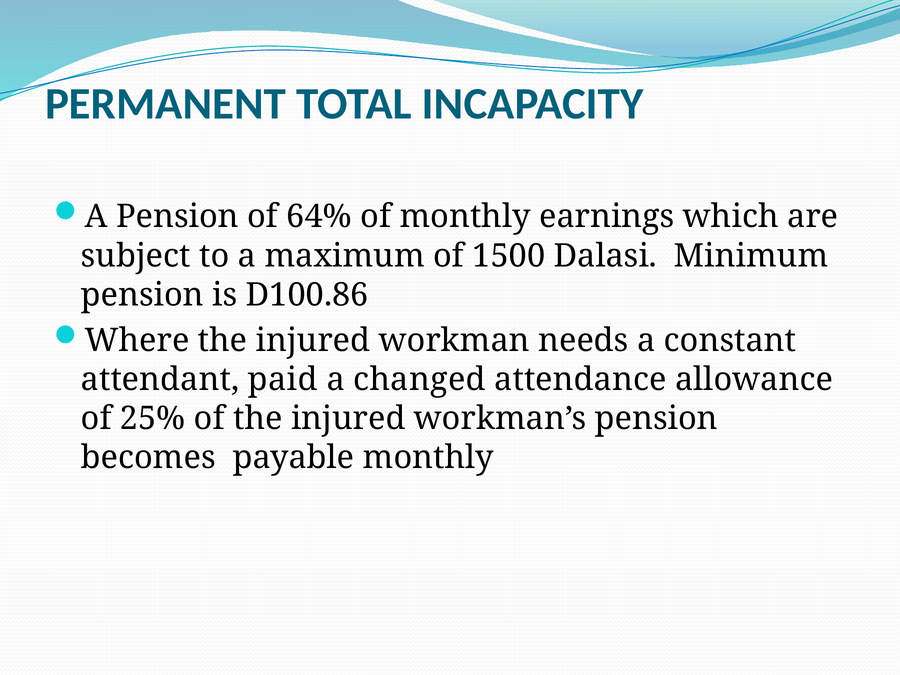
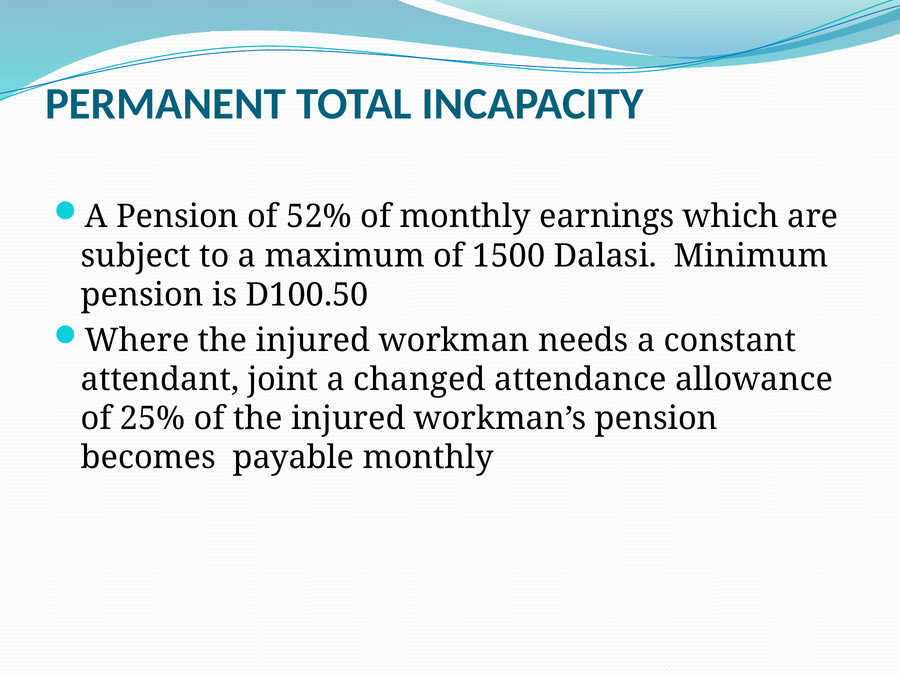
64%: 64% -> 52%
D100.86: D100.86 -> D100.50
paid: paid -> joint
